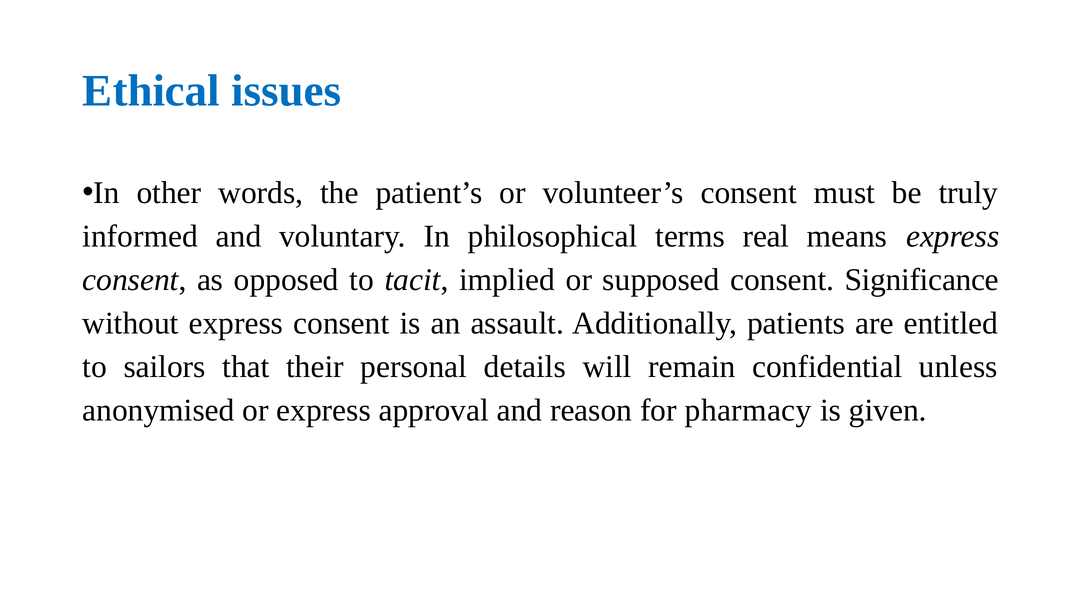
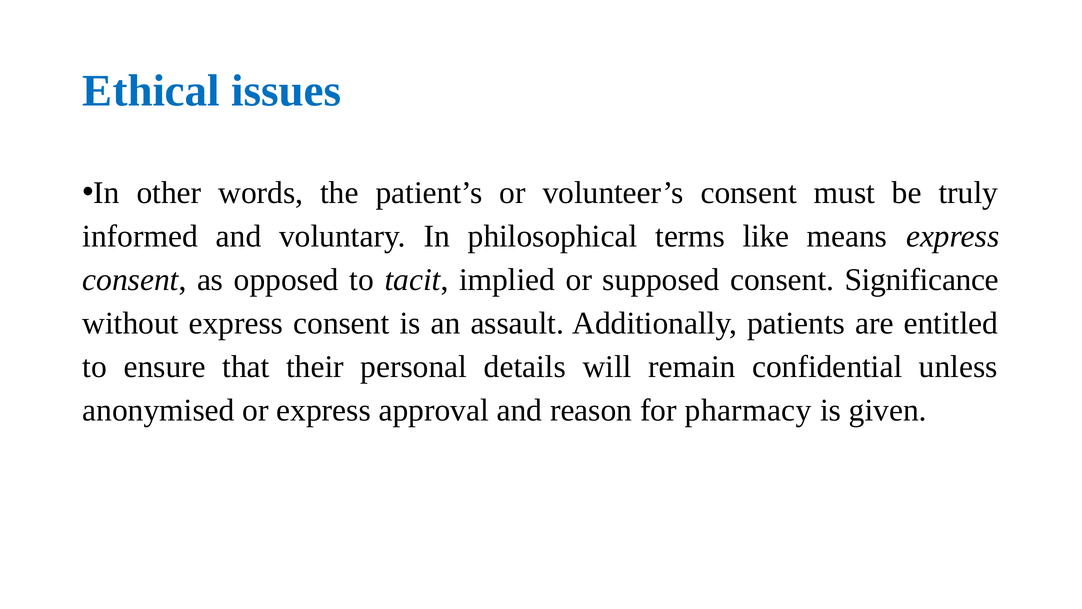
real: real -> like
sailors: sailors -> ensure
